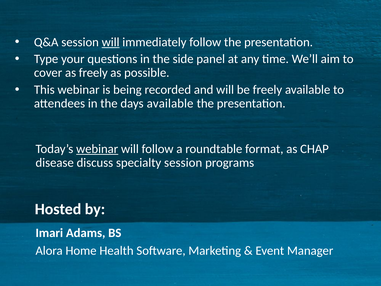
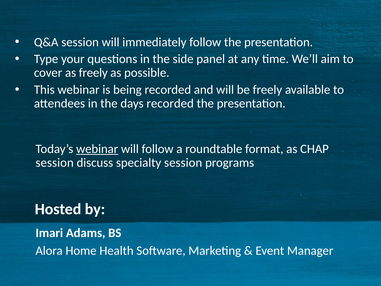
will at (111, 42) underline: present -> none
days available: available -> recorded
disease at (55, 162): disease -> session
